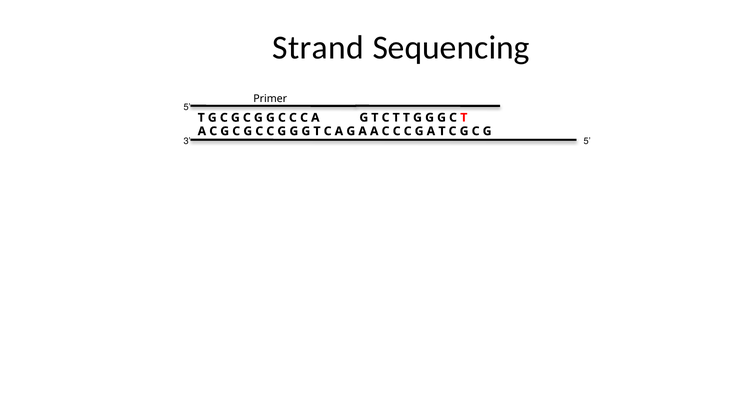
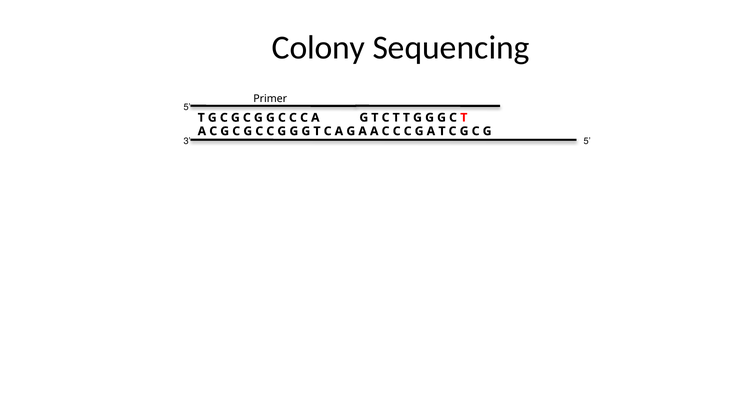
Strand: Strand -> Colony
